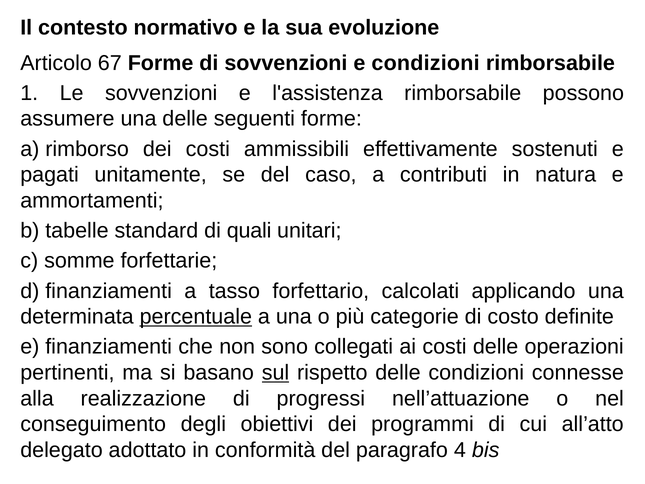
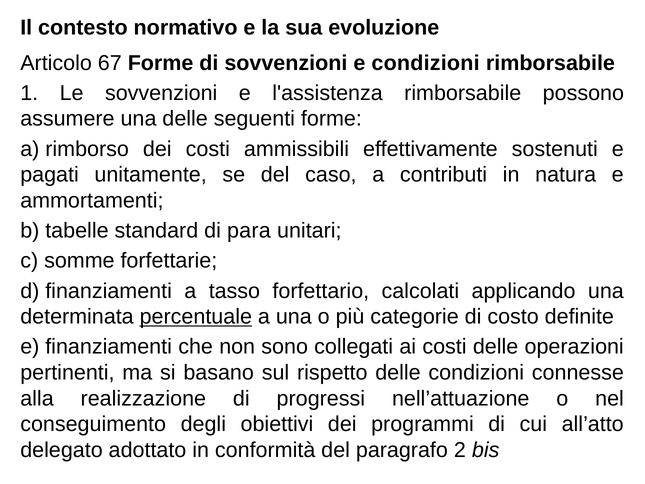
quali: quali -> para
sul underline: present -> none
4: 4 -> 2
